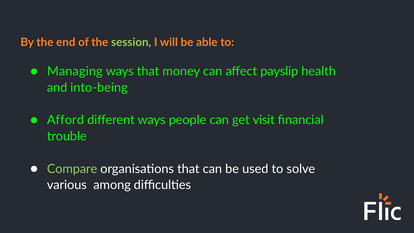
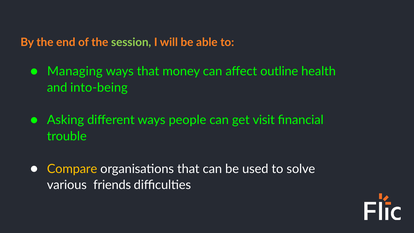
payslip: payslip -> outline
Afford: Afford -> Asking
Compare colour: light green -> yellow
among: among -> friends
